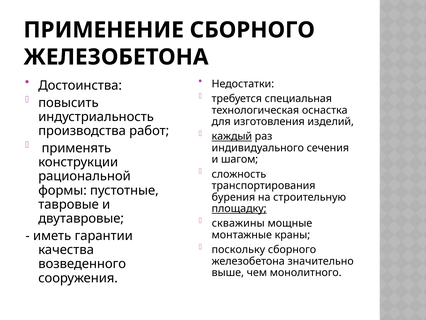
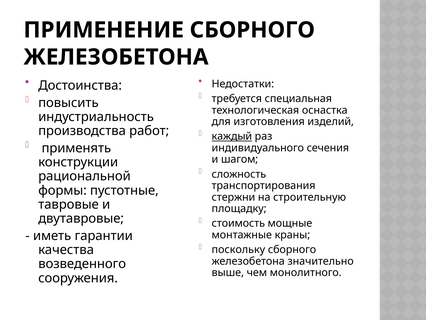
бурения: бурения -> стержни
площадку underline: present -> none
скважины: скважины -> стоимость
